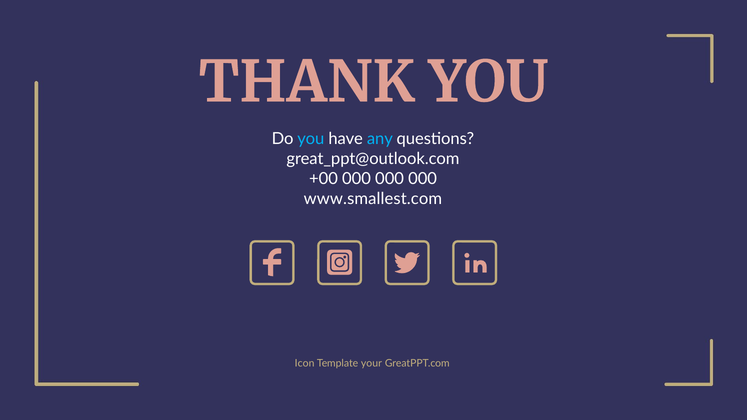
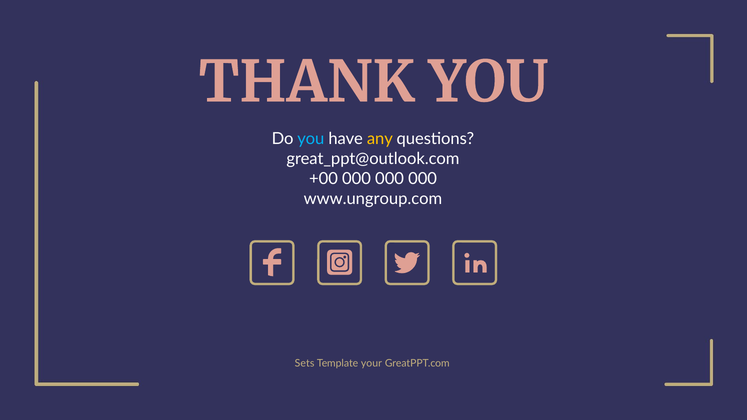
any colour: light blue -> yellow
www.smallest.com: www.smallest.com -> www.ungroup.com
Icon: Icon -> Sets
